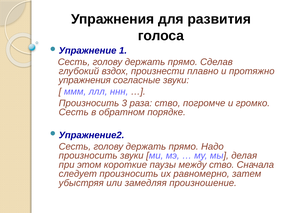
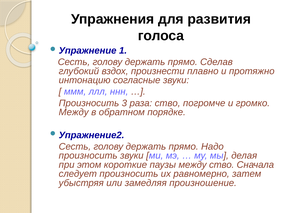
упражнения at (85, 80): упражнения -> интонацию
Сесть at (74, 112): Сесть -> Между
